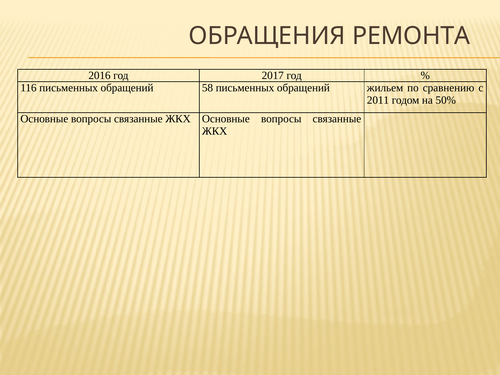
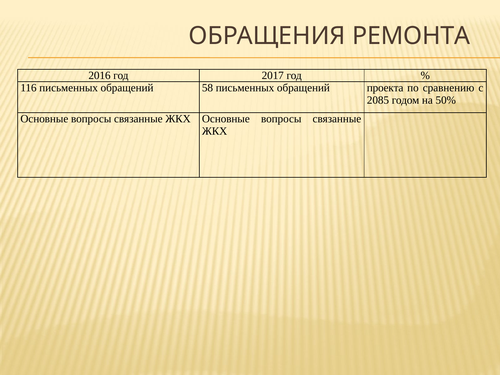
жильем: жильем -> проекта
2011: 2011 -> 2085
